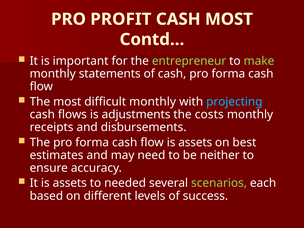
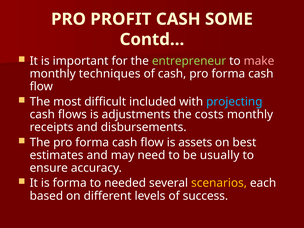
CASH MOST: MOST -> SOME
make colour: light green -> pink
statements: statements -> techniques
difficult monthly: monthly -> included
neither: neither -> usually
It is assets: assets -> forma
scenarios colour: light green -> yellow
